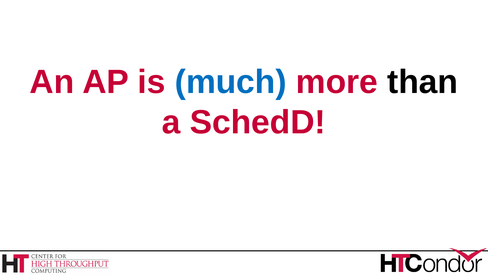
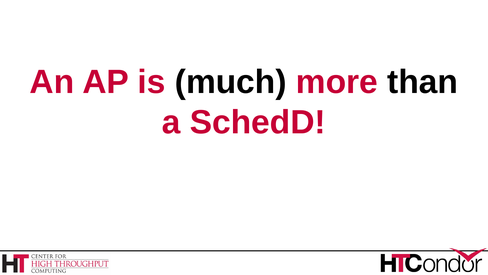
much colour: blue -> black
